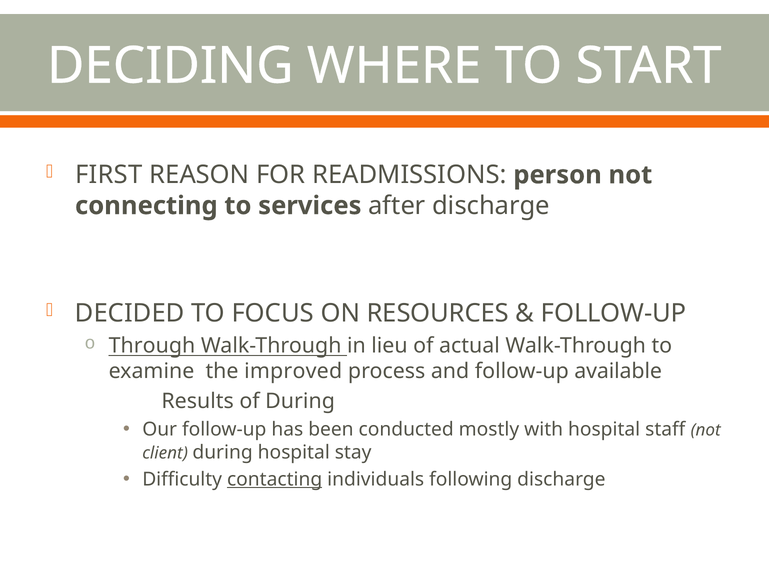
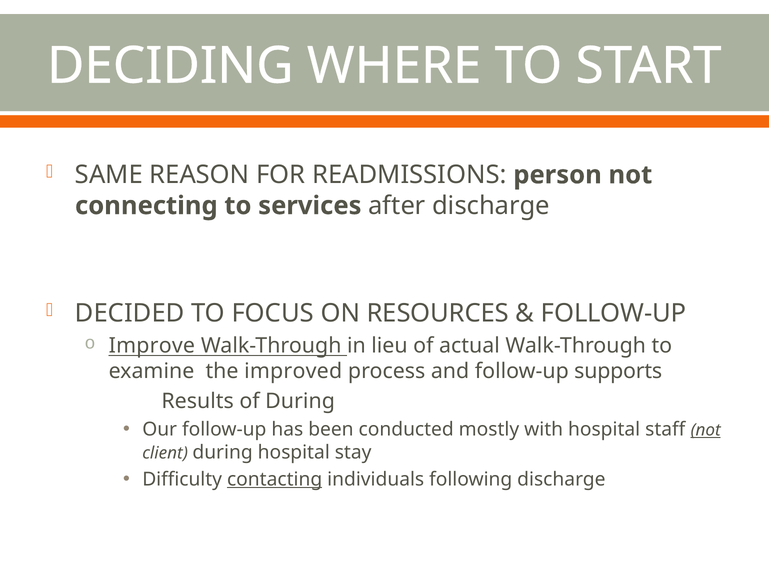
FIRST: FIRST -> SAME
Through: Through -> Improve
available: available -> supports
not at (706, 430) underline: none -> present
